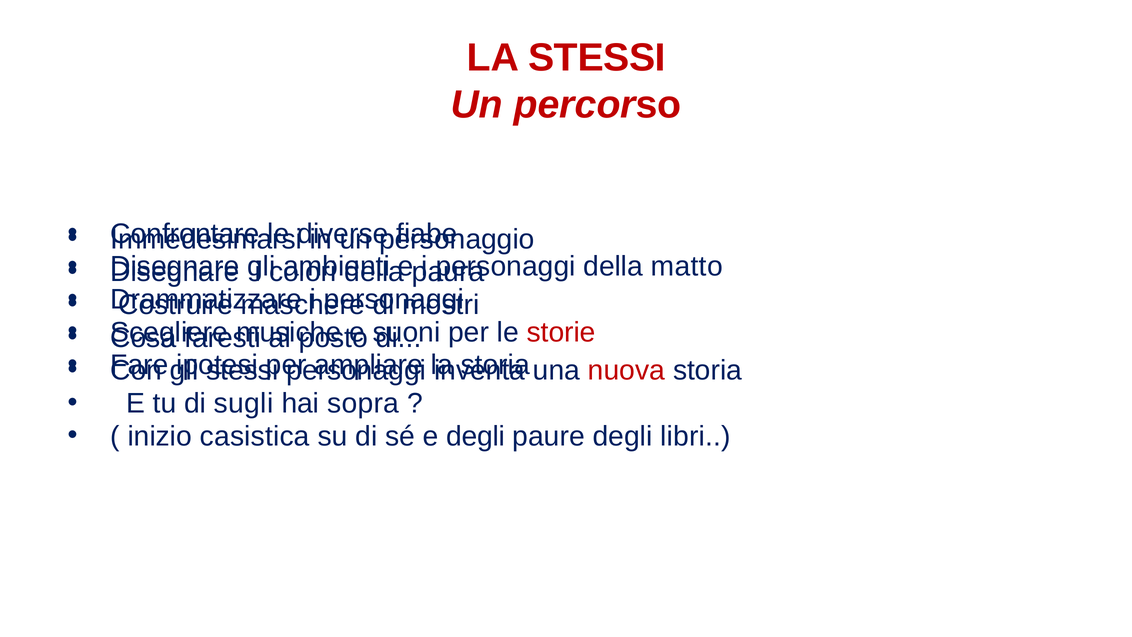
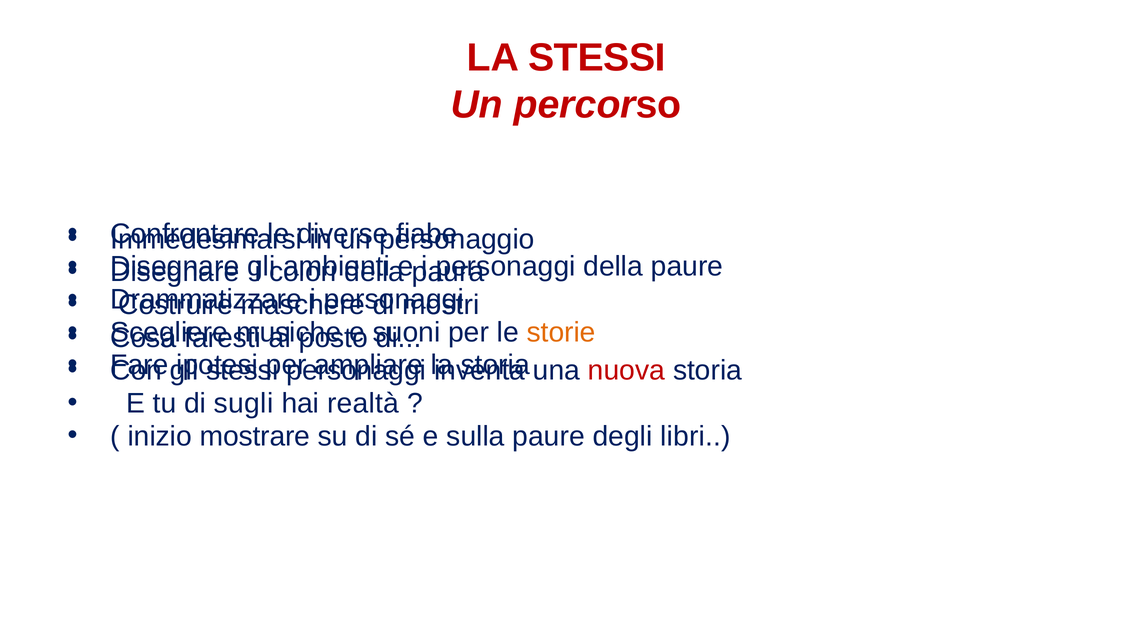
della matto: matto -> paure
storie colour: red -> orange
sopra: sopra -> realtà
casistica: casistica -> mostrare
e degli: degli -> sulla
